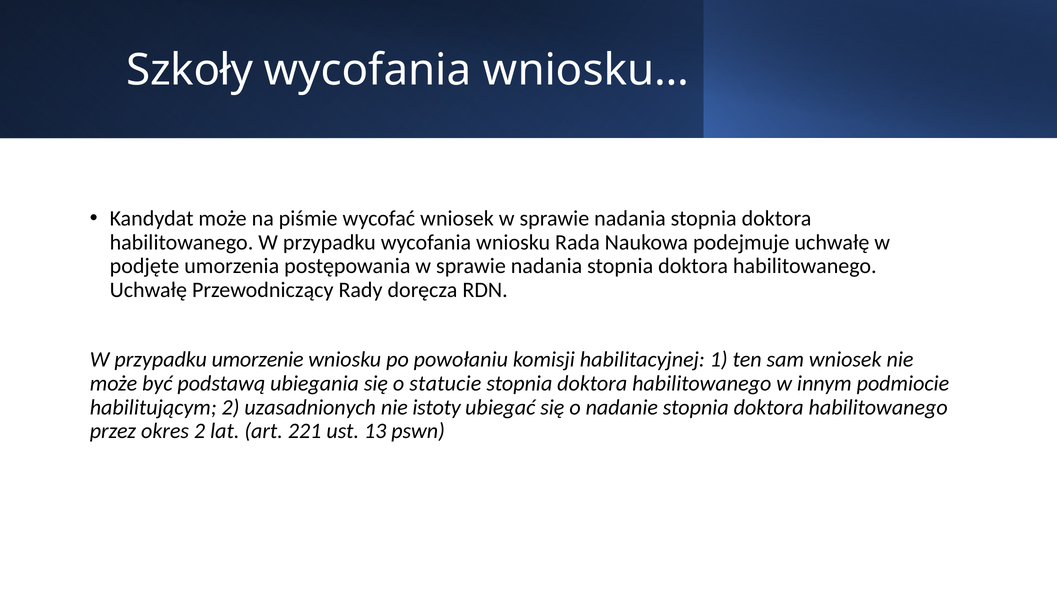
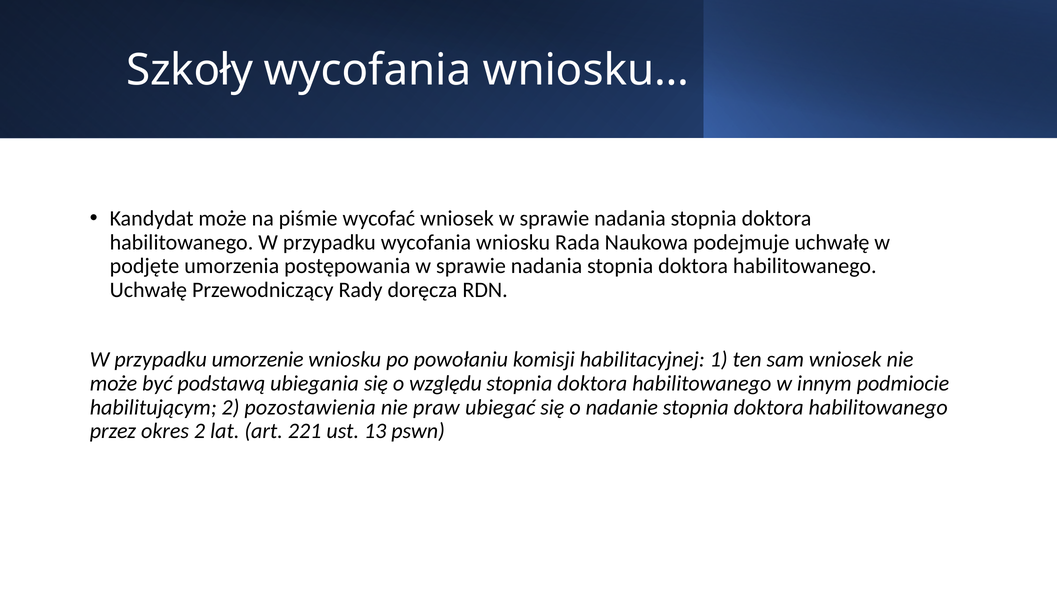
statucie: statucie -> względu
uzasadnionych: uzasadnionych -> pozostawienia
istoty: istoty -> praw
